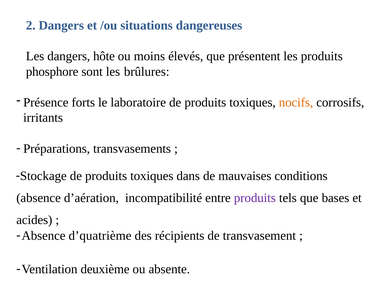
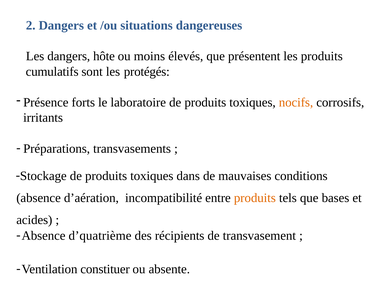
phosphore: phosphore -> cumulatifs
brûlures: brûlures -> protégés
produits at (255, 198) colour: purple -> orange
deuxième: deuxième -> constituer
